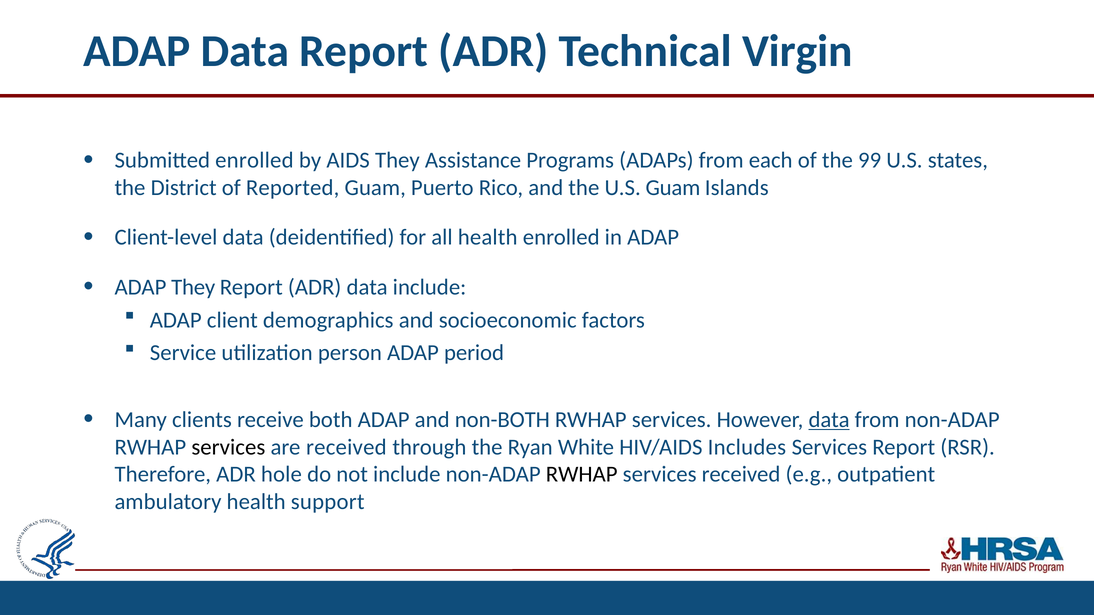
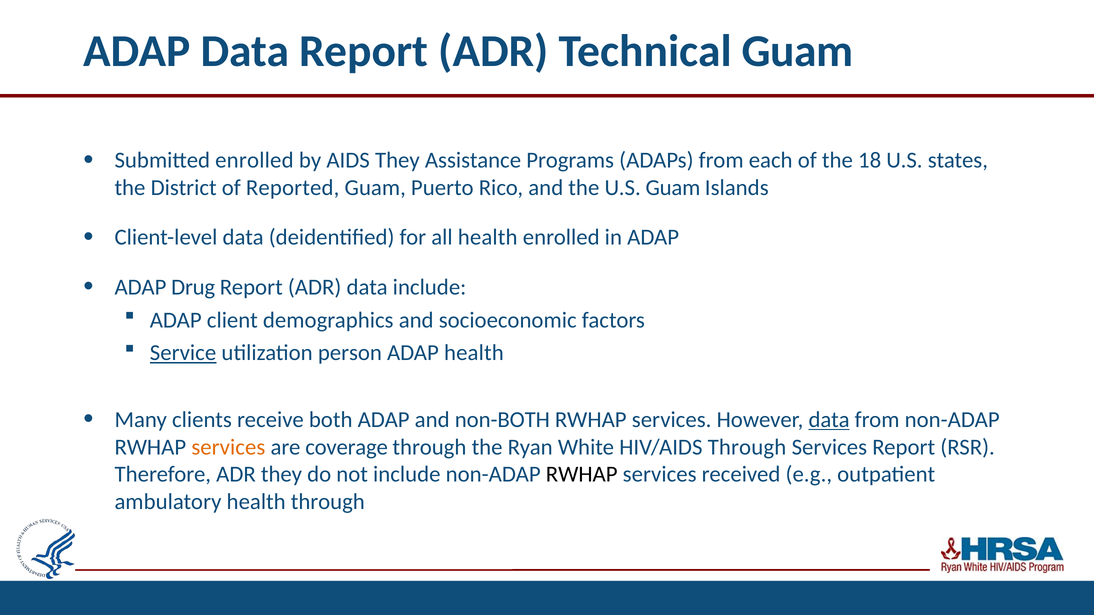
Technical Virgin: Virgin -> Guam
99: 99 -> 18
ADAP They: They -> Drug
Service underline: none -> present
ADAP period: period -> health
services at (228, 447) colour: black -> orange
are received: received -> coverage
HIV/AIDS Includes: Includes -> Through
ADR hole: hole -> they
health support: support -> through
